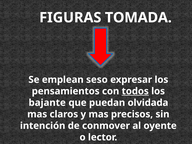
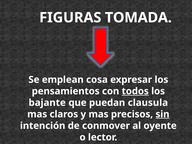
seso: seso -> cosa
olvidada: olvidada -> clausula
sin underline: none -> present
